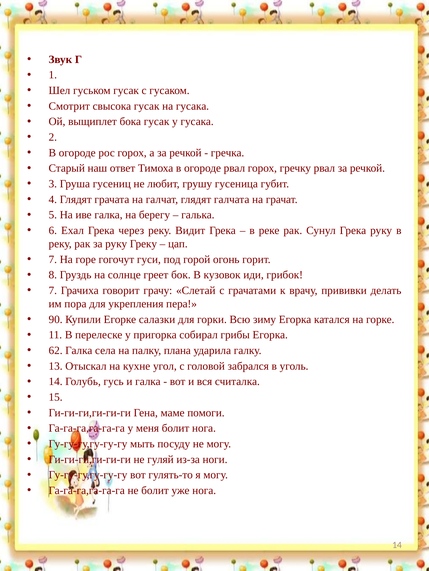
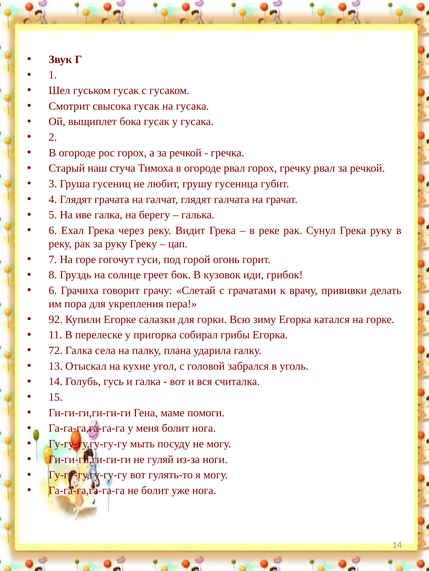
ответ: ответ -> стуча
7 at (53, 291): 7 -> 6
90: 90 -> 92
62: 62 -> 72
